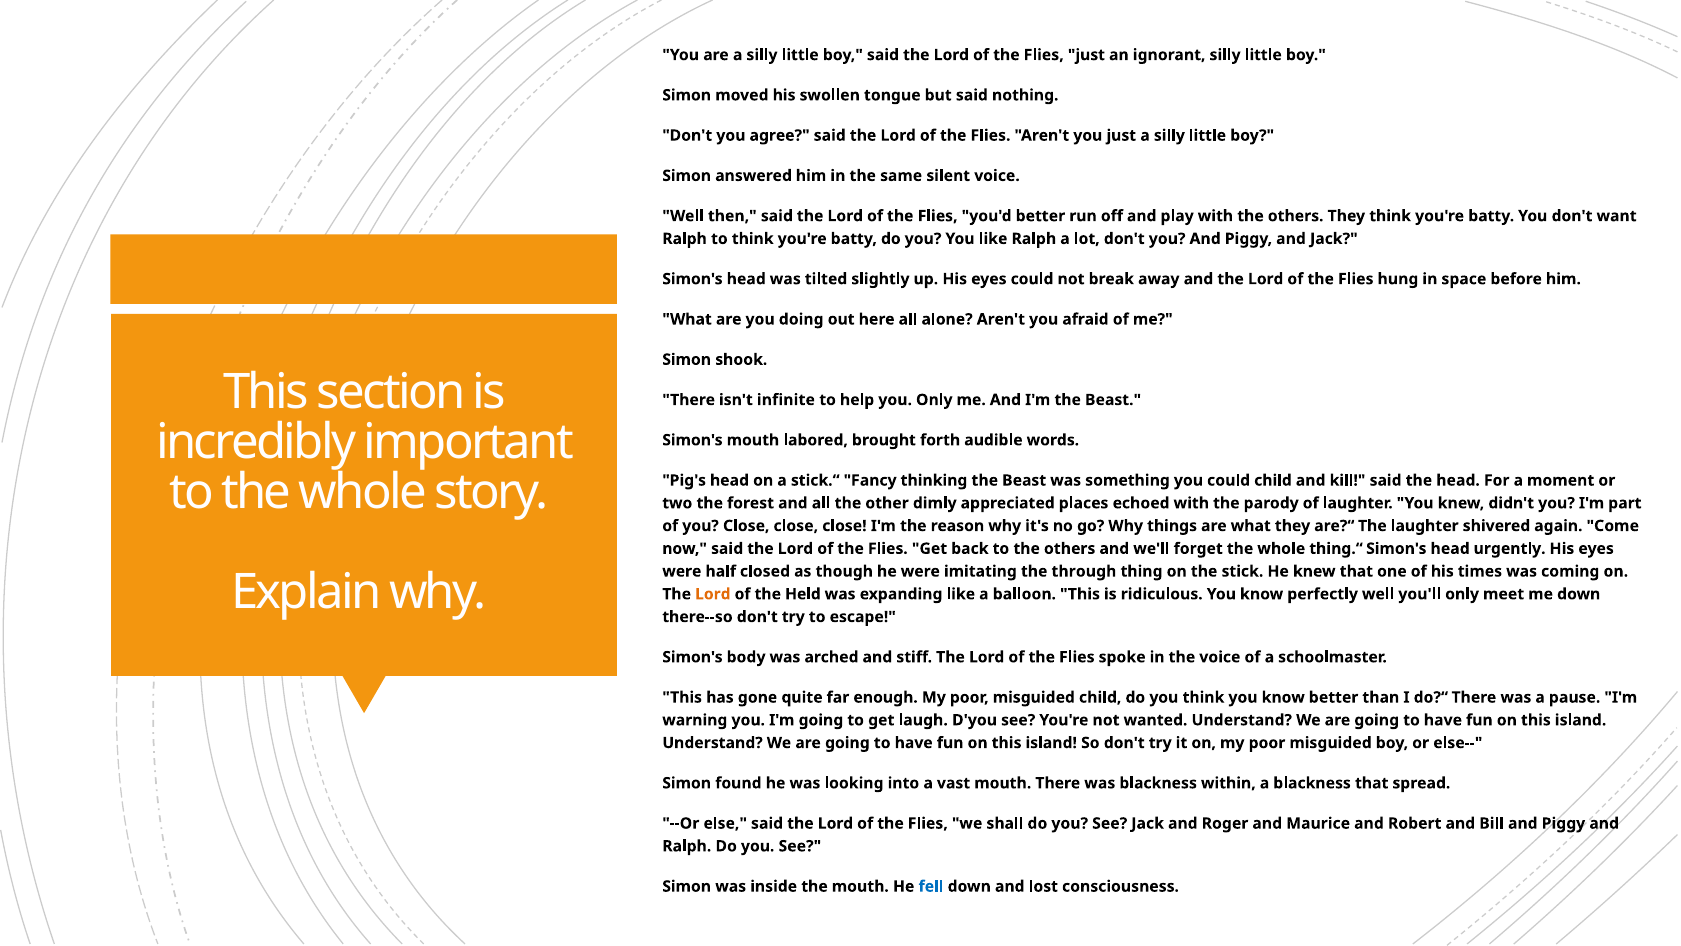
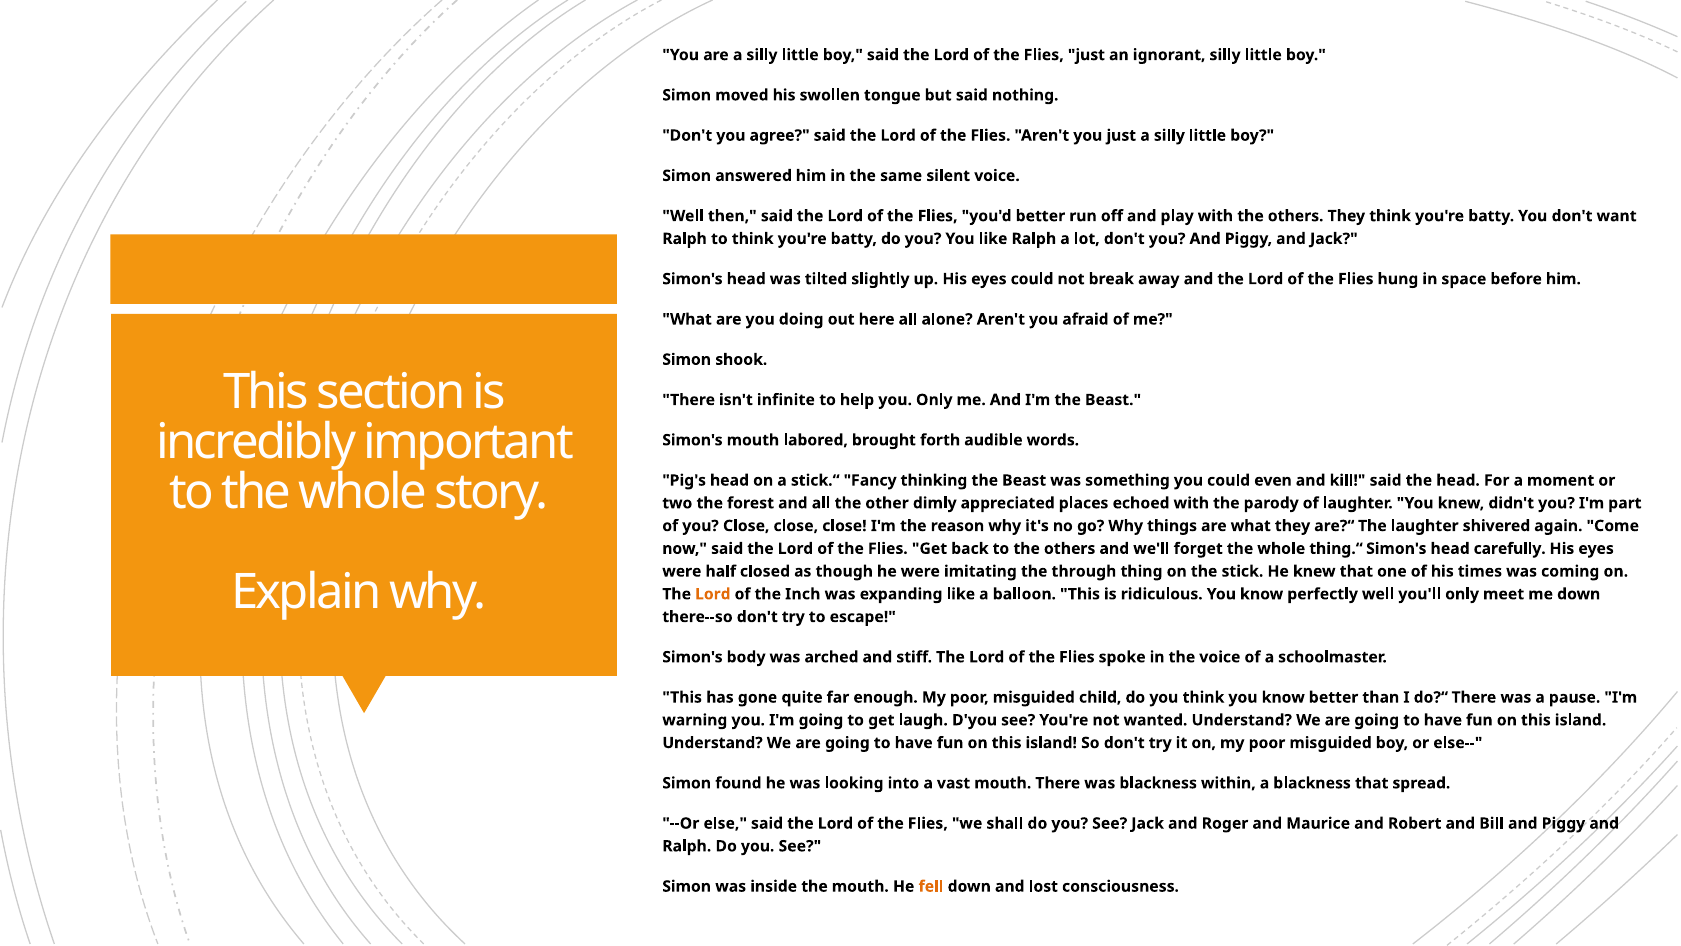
could child: child -> even
urgently: urgently -> carefully
Held: Held -> Inch
fell colour: blue -> orange
